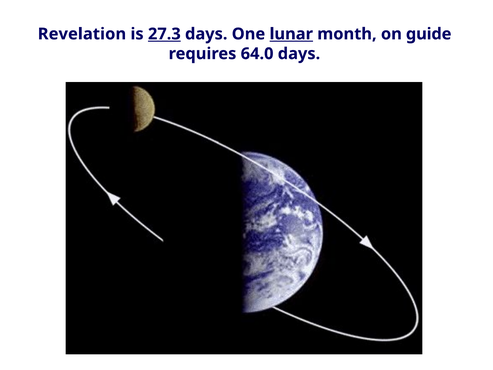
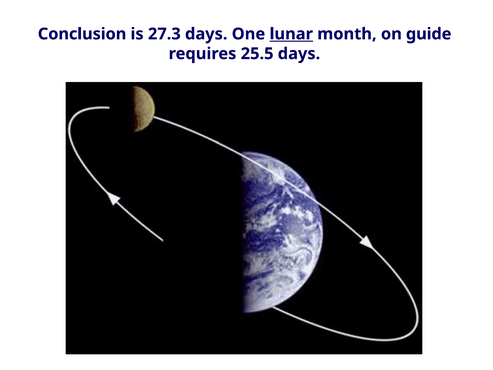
Revelation: Revelation -> Conclusion
27.3 underline: present -> none
64.0: 64.0 -> 25.5
